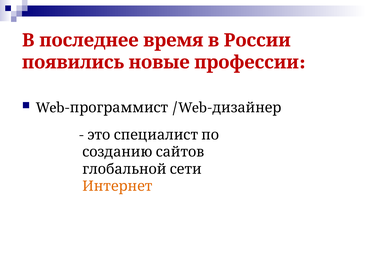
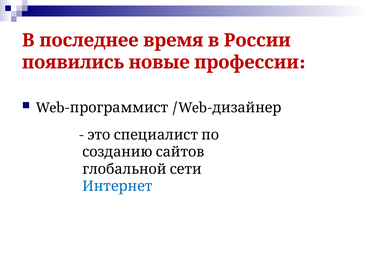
Интернет colour: orange -> blue
